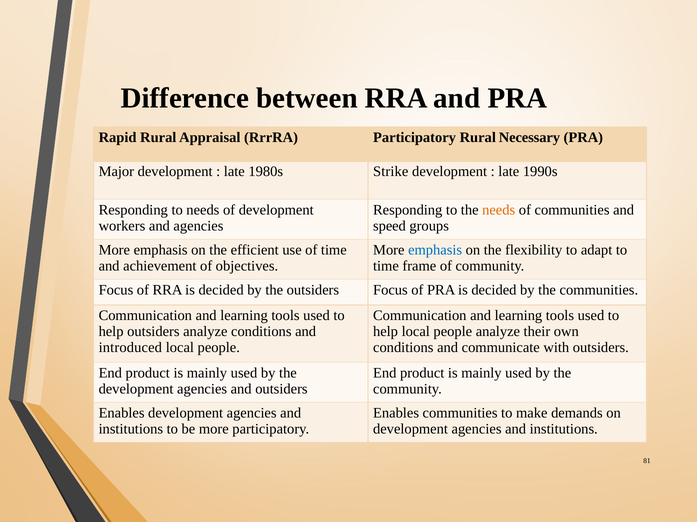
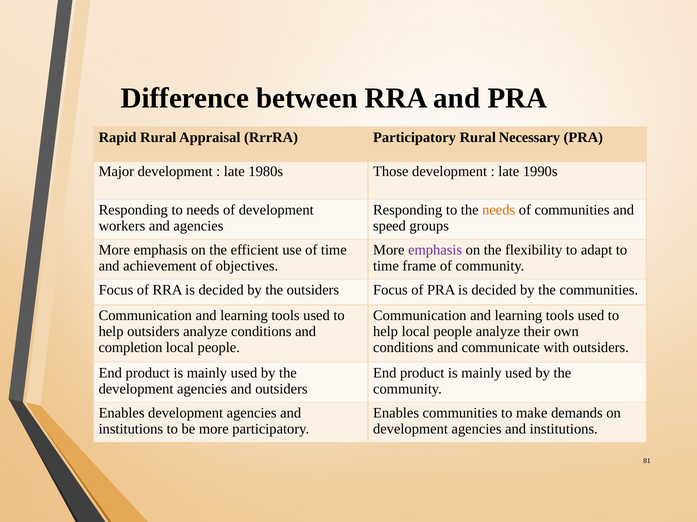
Strike: Strike -> Those
emphasis at (435, 250) colour: blue -> purple
introduced: introduced -> completion
